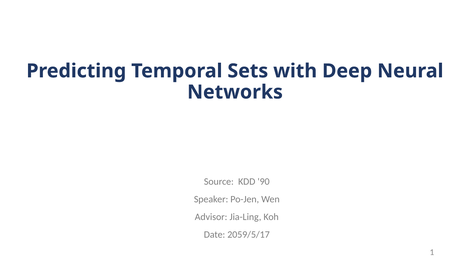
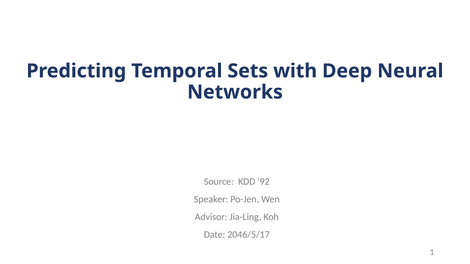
90: 90 -> 92
2059/5/17: 2059/5/17 -> 2046/5/17
